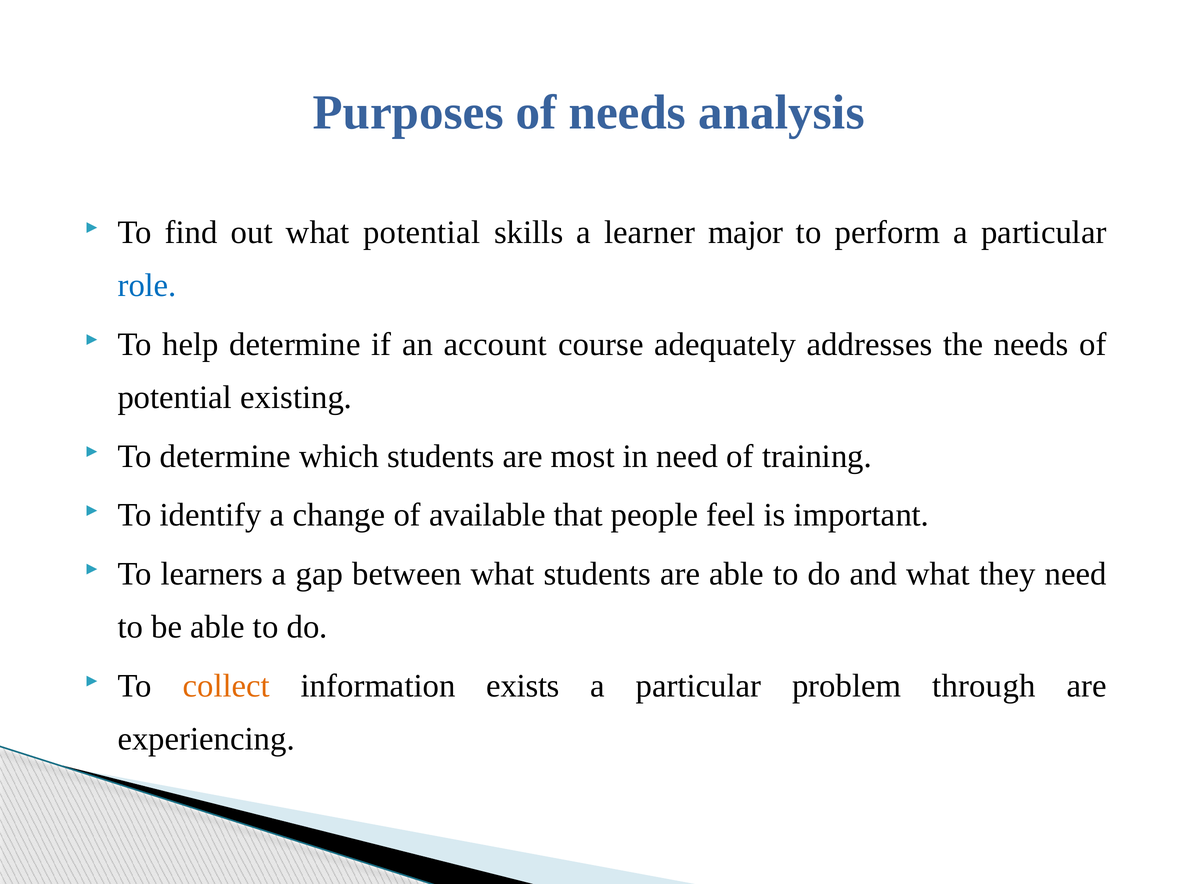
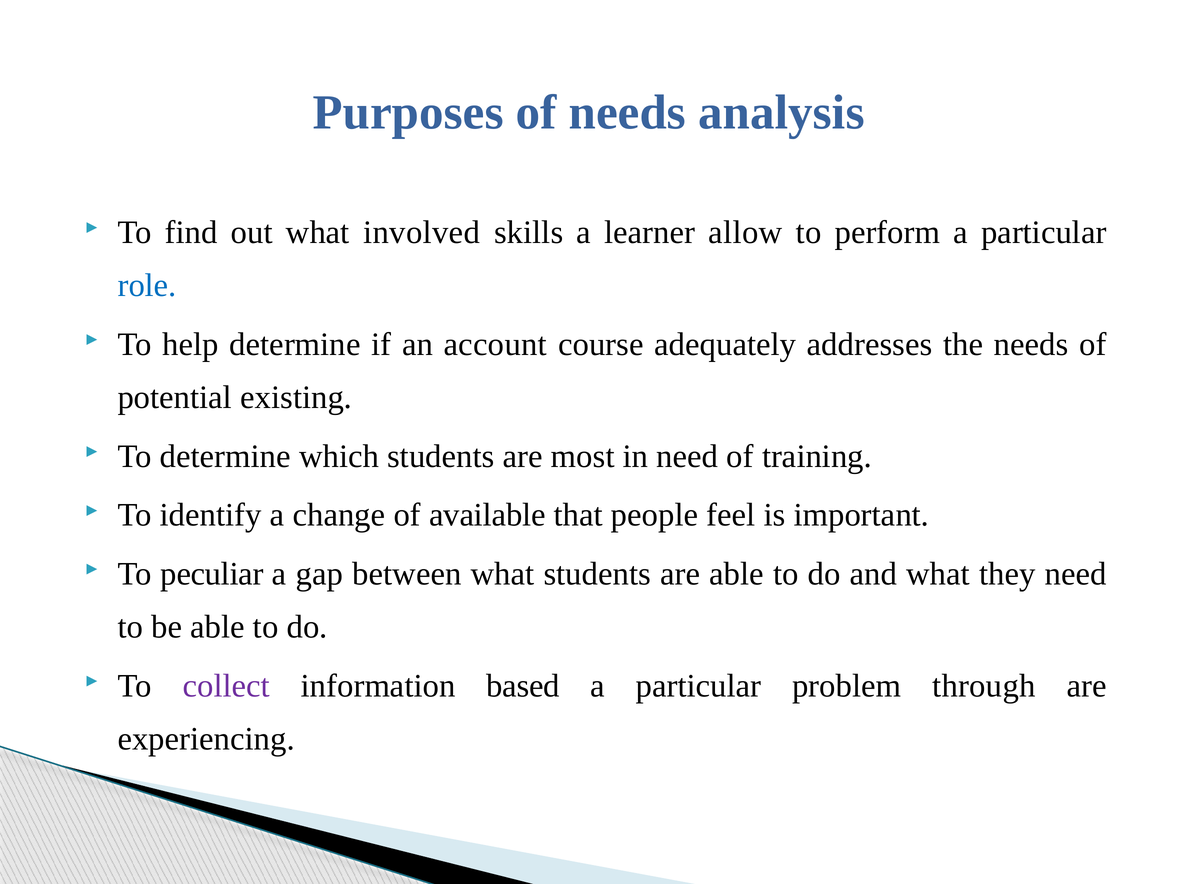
what potential: potential -> involved
major: major -> allow
learners: learners -> peculiar
collect colour: orange -> purple
exists: exists -> based
